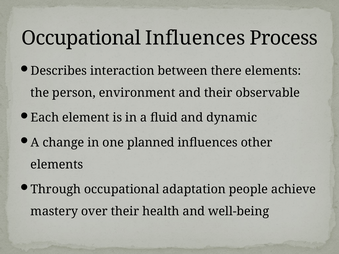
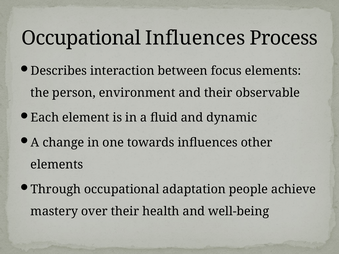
there: there -> focus
planned: planned -> towards
